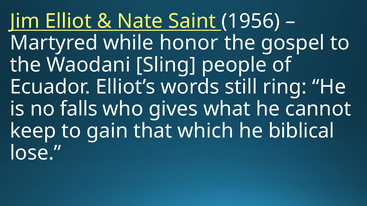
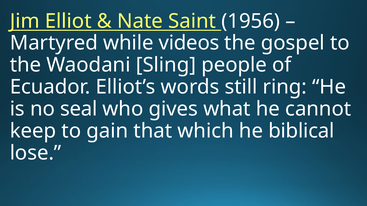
honor: honor -> videos
falls: falls -> seal
